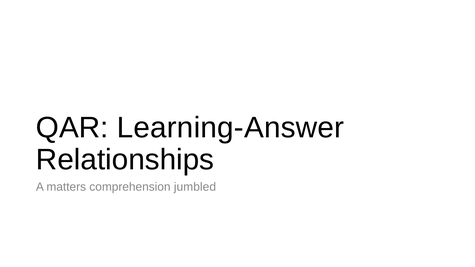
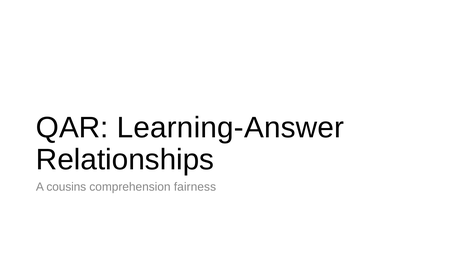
matters: matters -> cousins
jumbled: jumbled -> fairness
